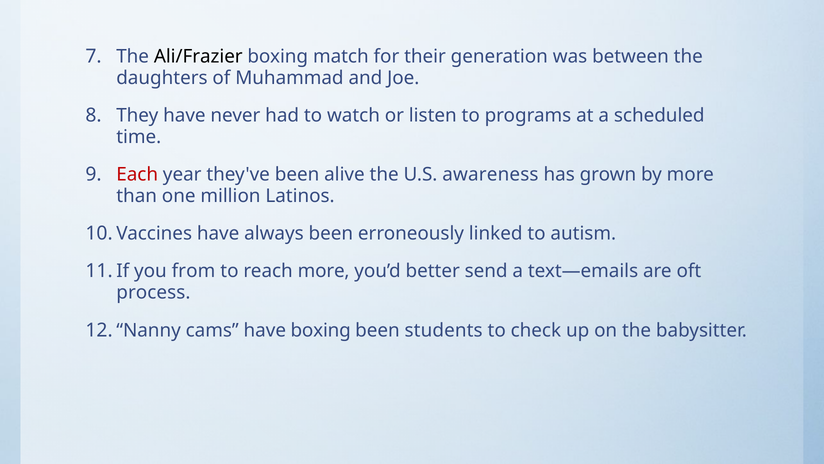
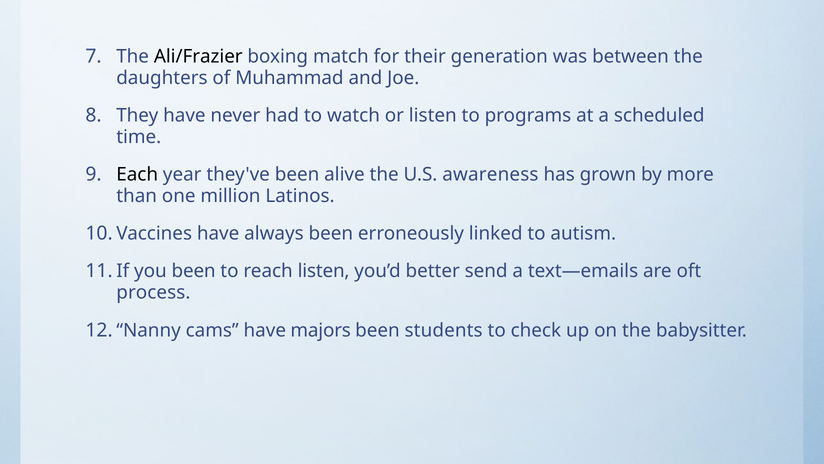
Each colour: red -> black
you from: from -> been
reach more: more -> listen
have boxing: boxing -> majors
